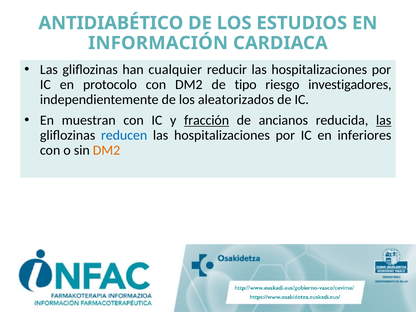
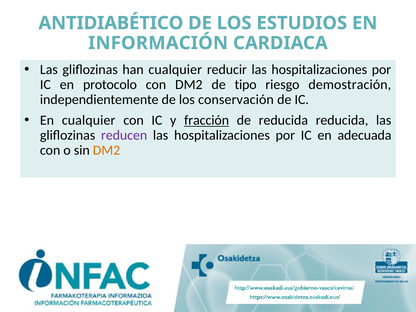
investigadores: investigadores -> demostración
aleatorizados: aleatorizados -> conservación
En muestran: muestran -> cualquier
de ancianos: ancianos -> reducida
las at (384, 120) underline: present -> none
reducen colour: blue -> purple
inferiores: inferiores -> adecuada
